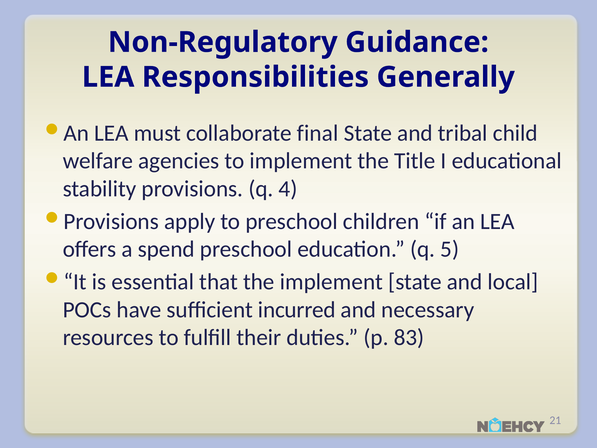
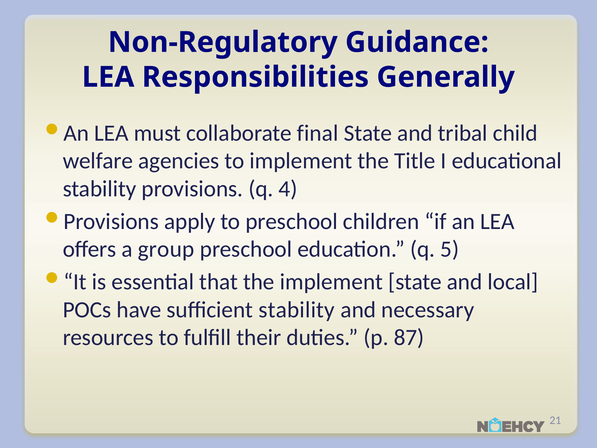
spend: spend -> group
sufficient incurred: incurred -> stability
83: 83 -> 87
